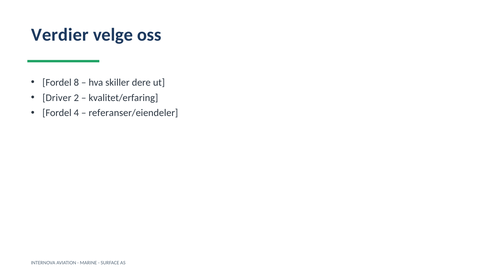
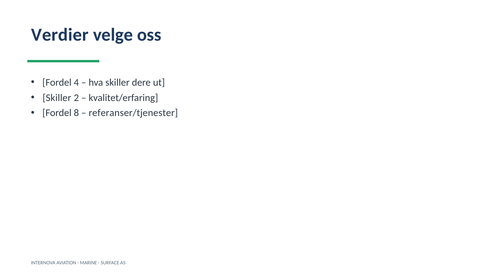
8: 8 -> 4
Driver at (57, 98): Driver -> Skiller
4: 4 -> 8
referanser/eiendeler: referanser/eiendeler -> referanser/tjenester
